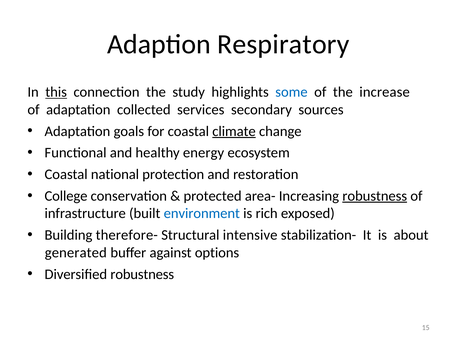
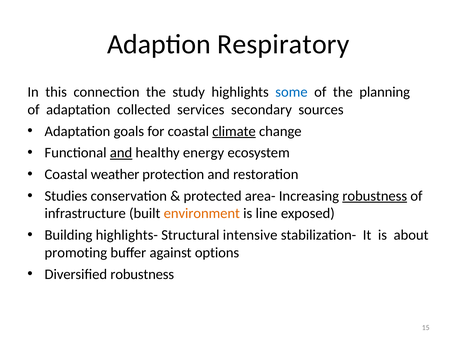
this underline: present -> none
increase: increase -> planning
and at (121, 153) underline: none -> present
national: national -> weather
College: College -> Studies
environment colour: blue -> orange
rich: rich -> line
therefore-: therefore- -> highlights-
generated: generated -> promoting
